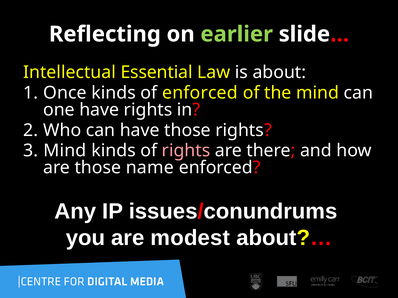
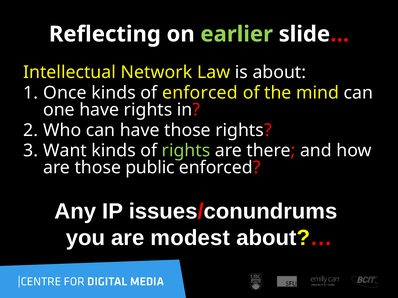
Essential: Essential -> Network
Mind at (65, 151): Mind -> Want
rights at (186, 151) colour: pink -> light green
name: name -> public
